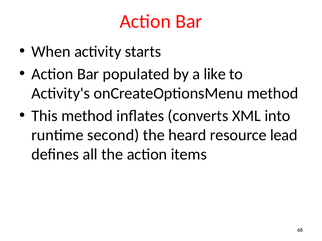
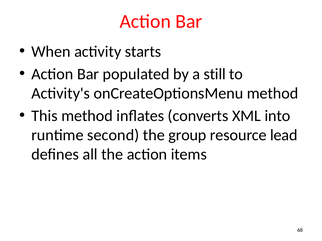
like: like -> still
heard: heard -> group
